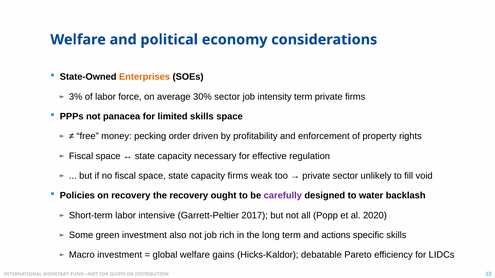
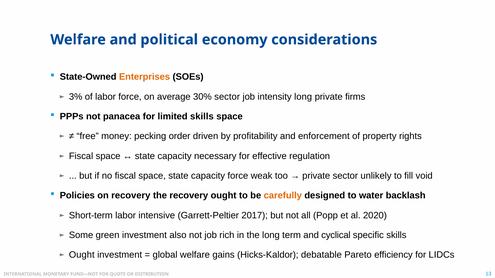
intensity term: term -> long
capacity firms: firms -> force
carefully colour: purple -> orange
actions: actions -> cyclical
Macro at (82, 255): Macro -> Ought
